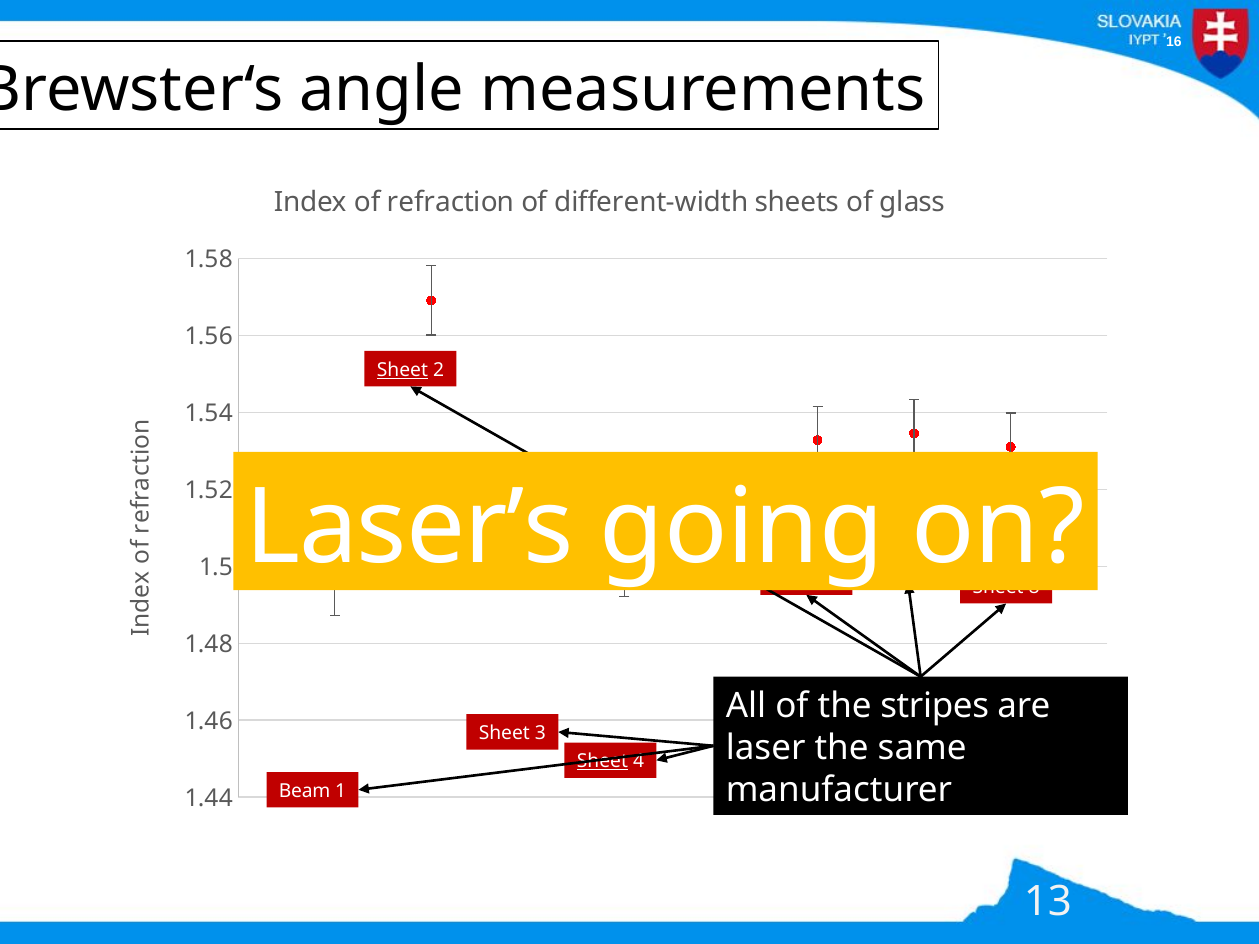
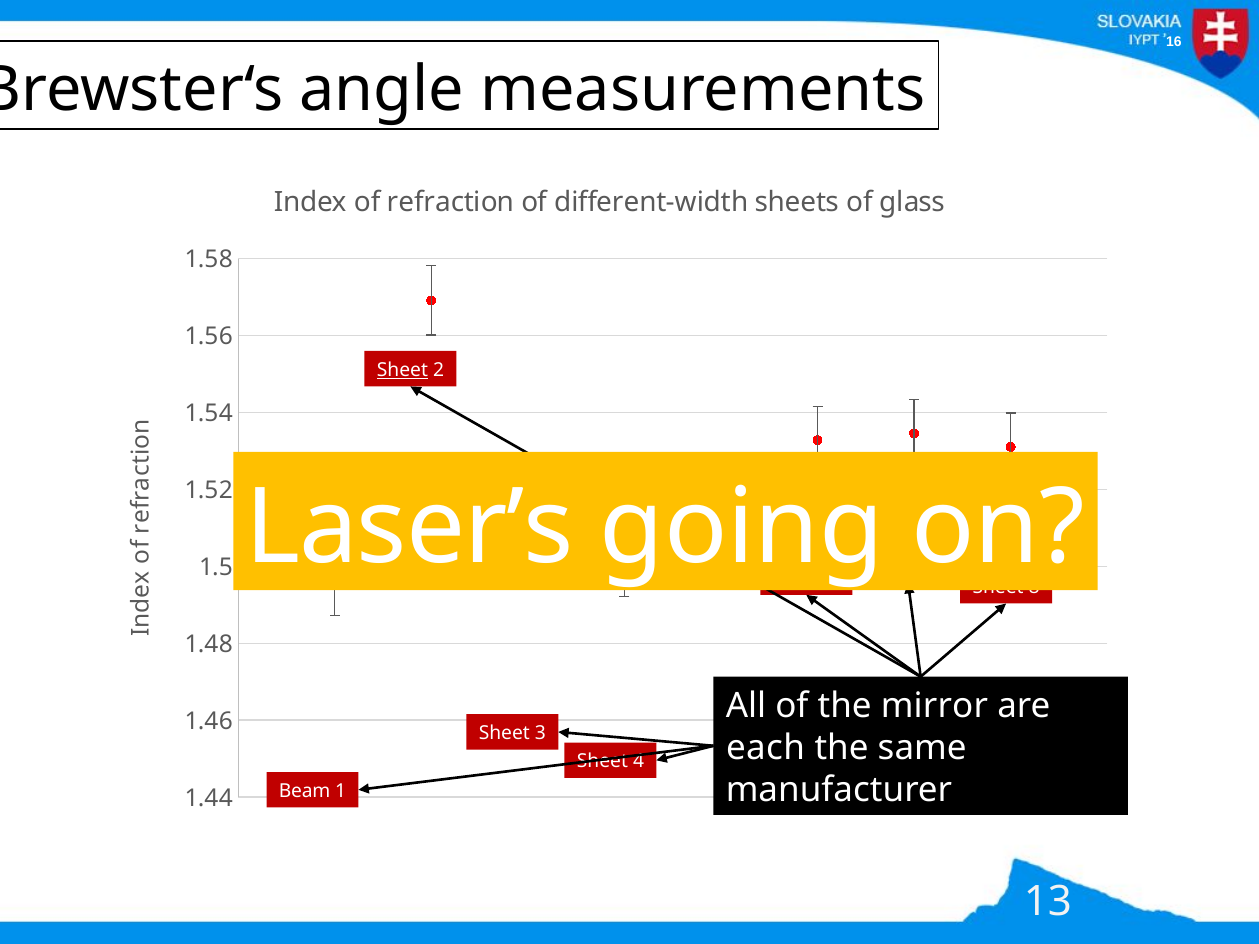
stripes: stripes -> mirror
laser: laser -> each
Sheet at (602, 762) underline: present -> none
